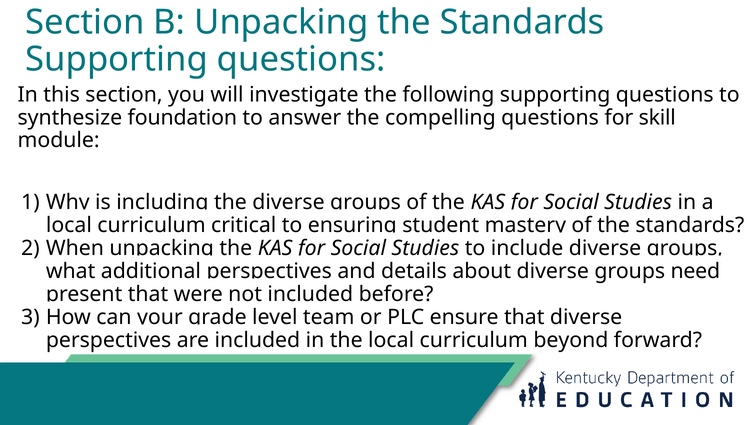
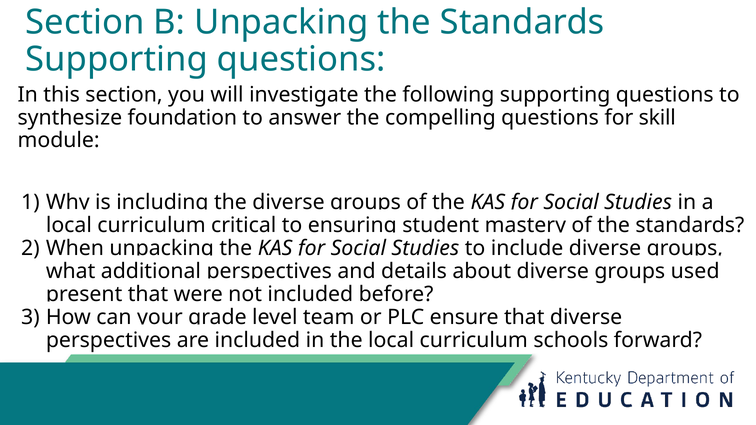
need: need -> used
beyond: beyond -> schools
